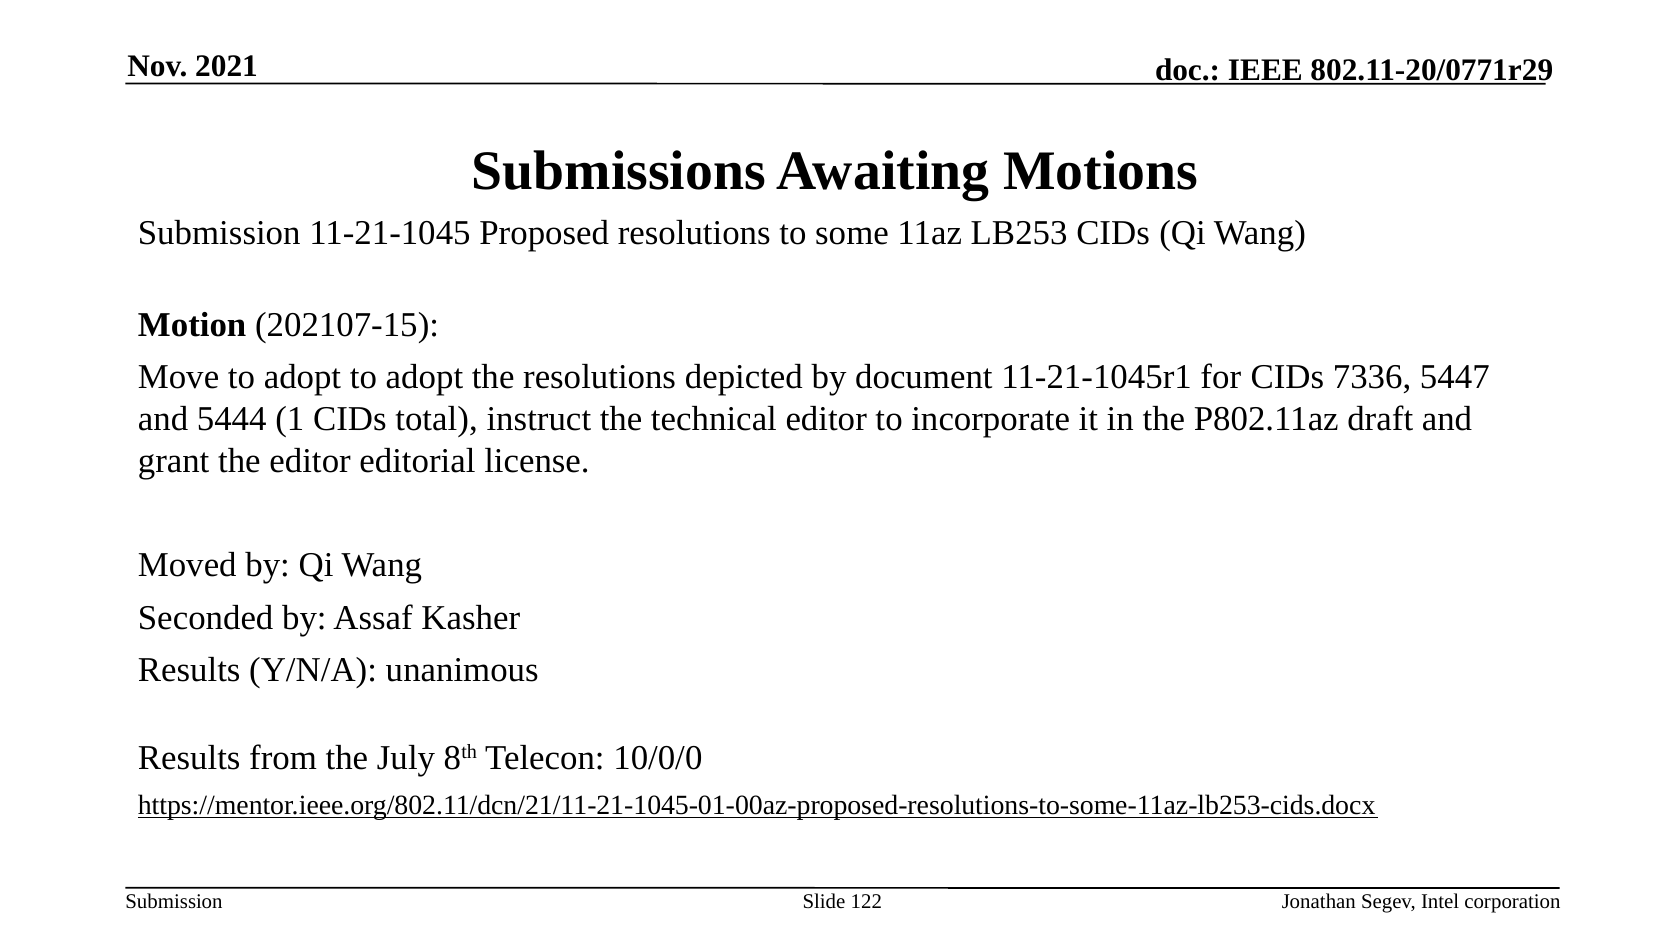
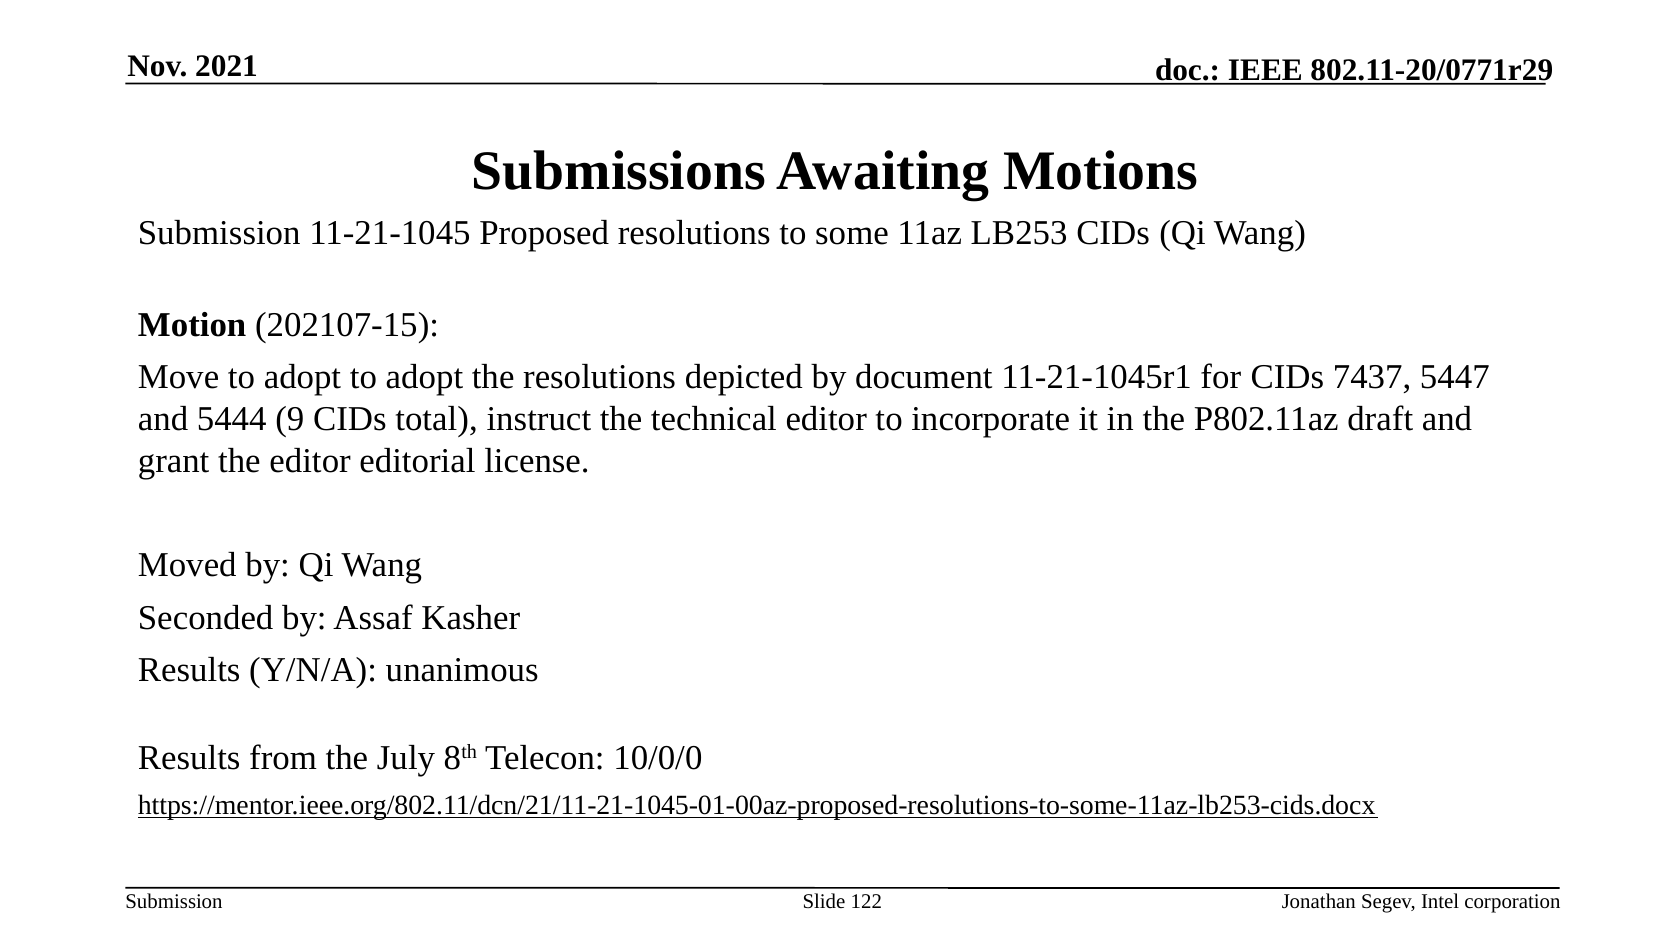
7336: 7336 -> 7437
1: 1 -> 9
